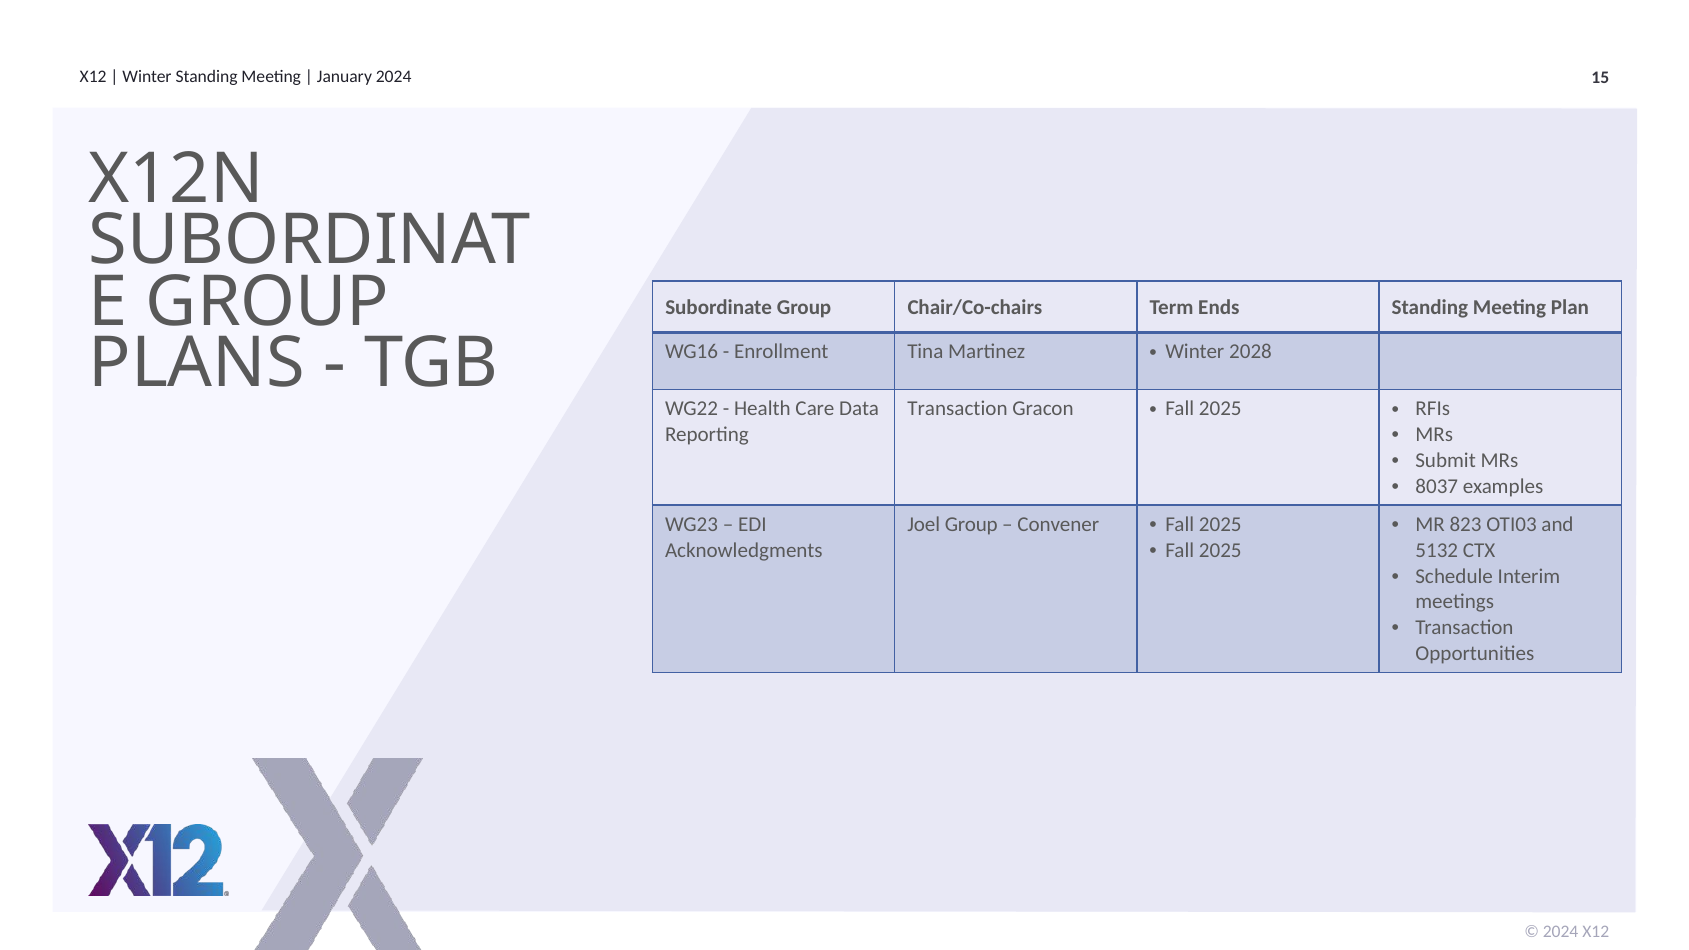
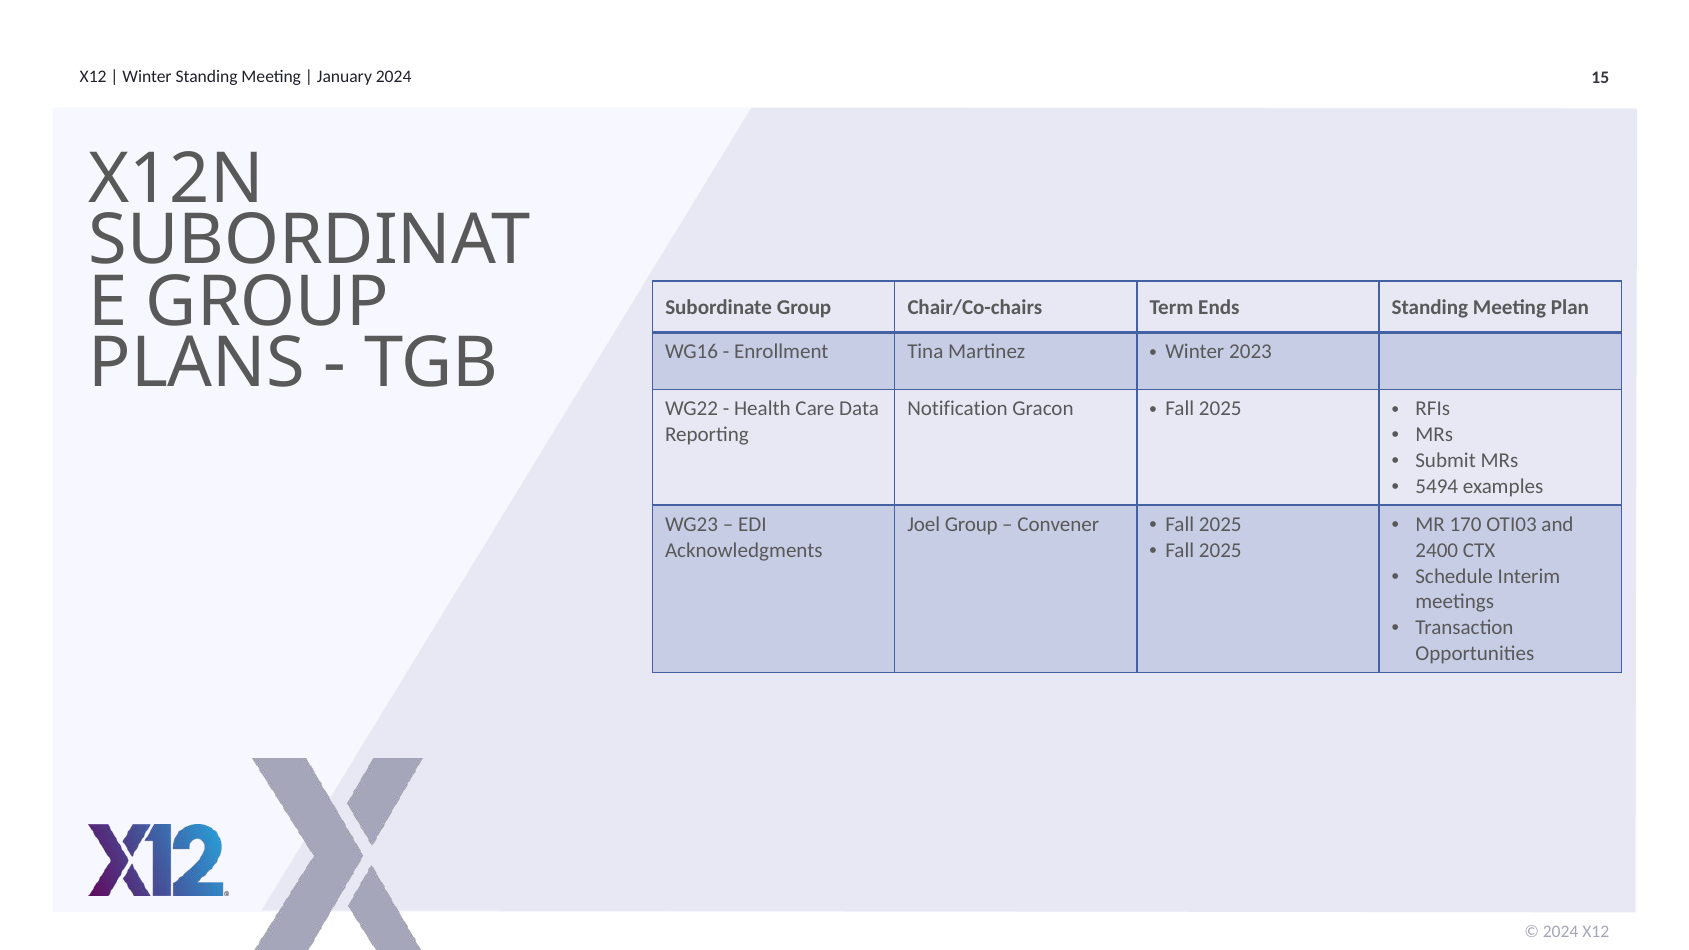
2028: 2028 -> 2023
Transaction at (957, 409): Transaction -> Notification
8037: 8037 -> 5494
823: 823 -> 170
5132: 5132 -> 2400
